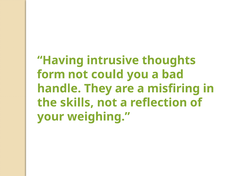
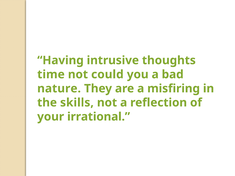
form: form -> time
handle: handle -> nature
weighing: weighing -> irrational
